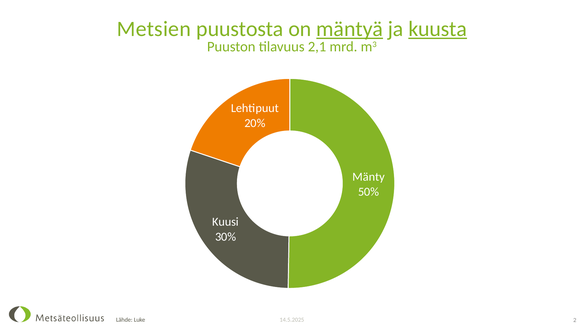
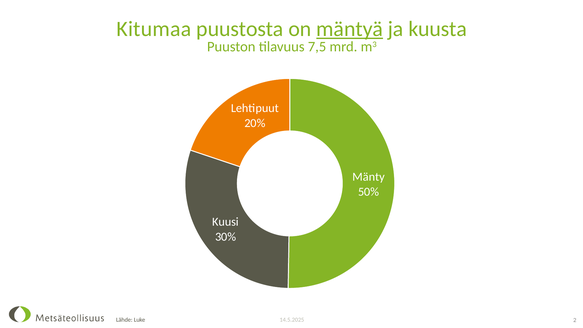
Metsien: Metsien -> Kitumaa
kuusta underline: present -> none
2,1: 2,1 -> 7,5
